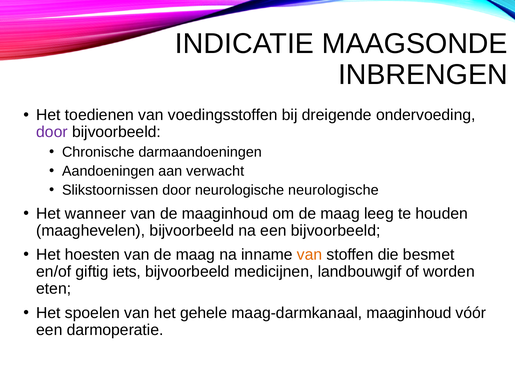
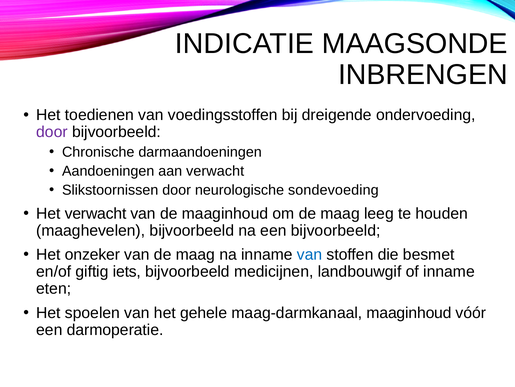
neurologische neurologische: neurologische -> sondevoeding
Het wanneer: wanneer -> verwacht
hoesten: hoesten -> onzeker
van at (310, 254) colour: orange -> blue
of worden: worden -> inname
